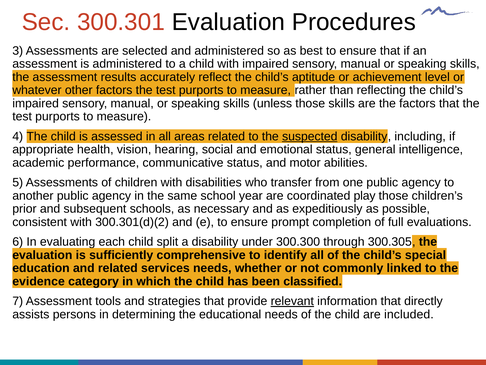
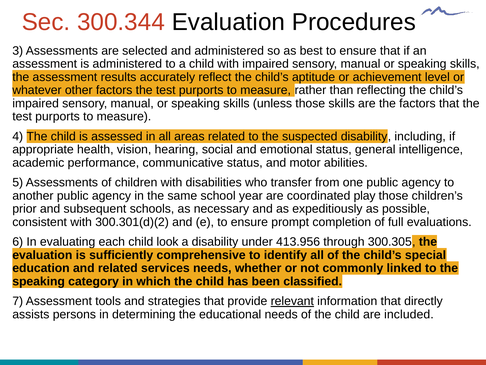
300.301: 300.301 -> 300.344
suspected underline: present -> none
split: split -> look
300.300: 300.300 -> 413.956
evidence at (39, 281): evidence -> speaking
